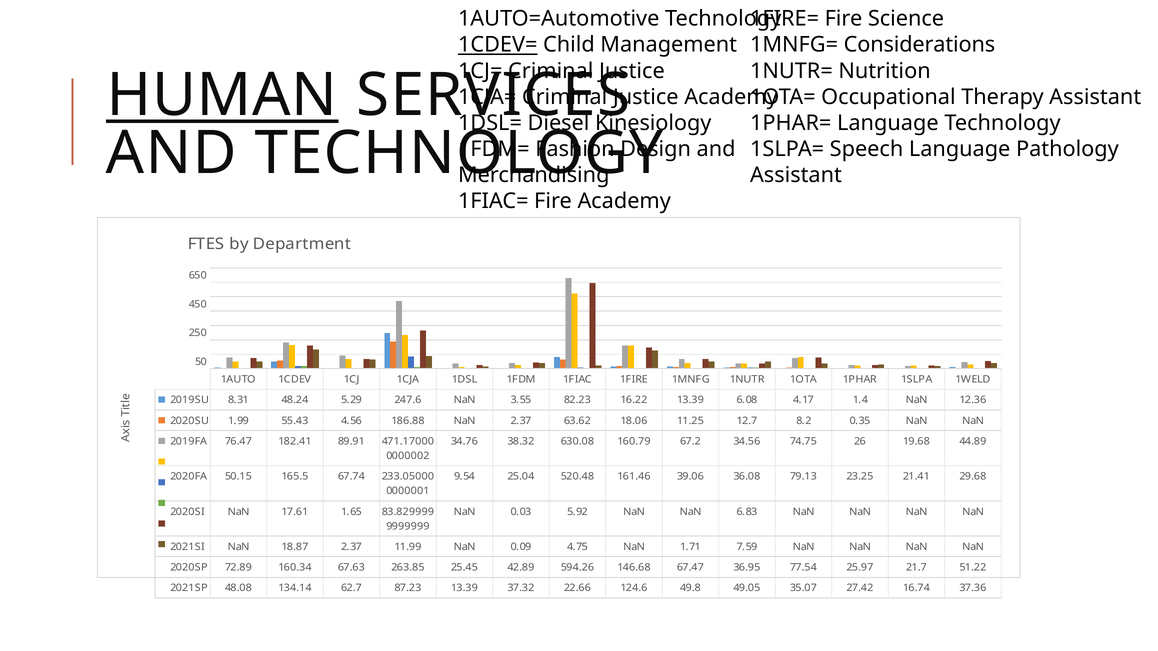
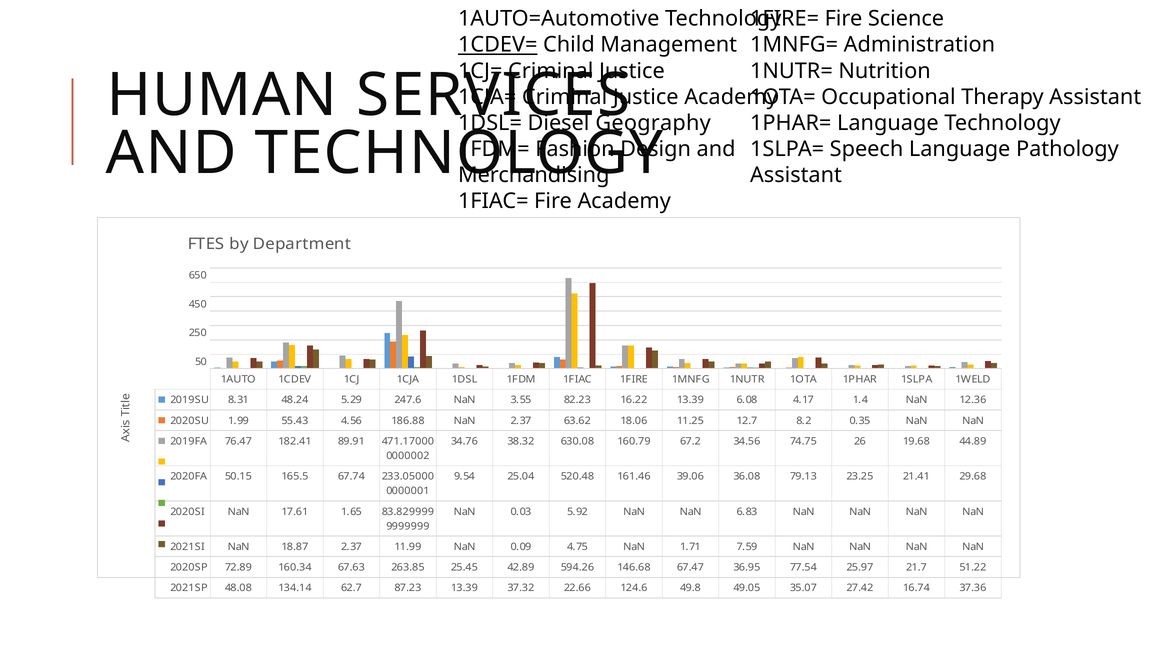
Considerations: Considerations -> Administration
HUMAN underline: present -> none
Kinesiology: Kinesiology -> Geography
